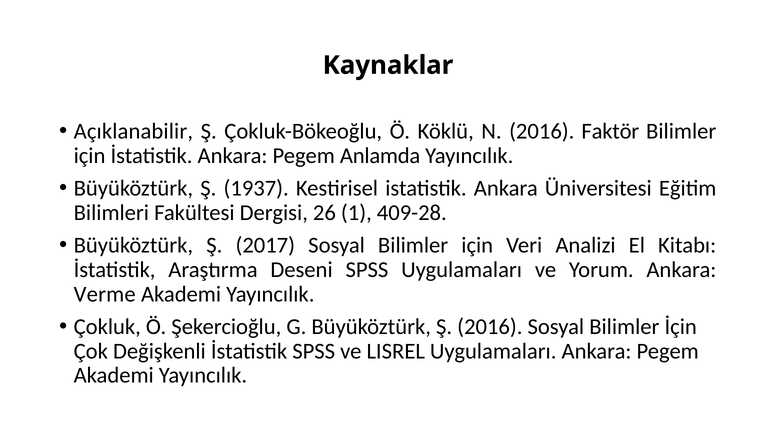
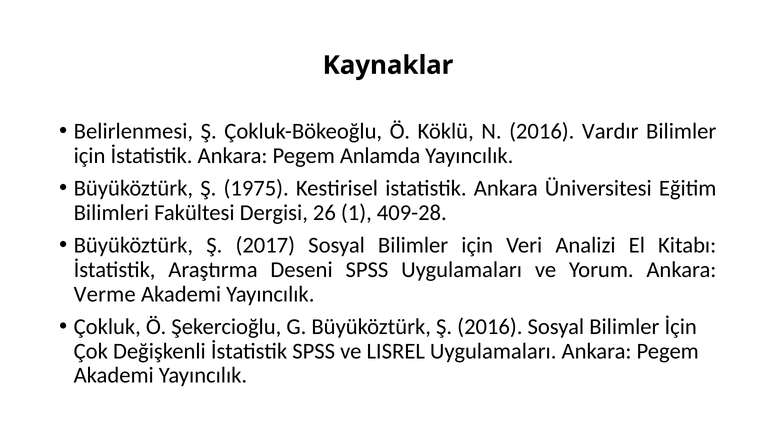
Açıklanabilir: Açıklanabilir -> Belirlenmesi
Faktör: Faktör -> Vardır
1937: 1937 -> 1975
